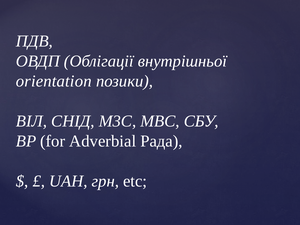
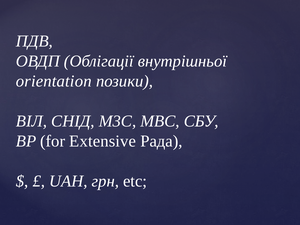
Adverbial: Adverbial -> Extensive
